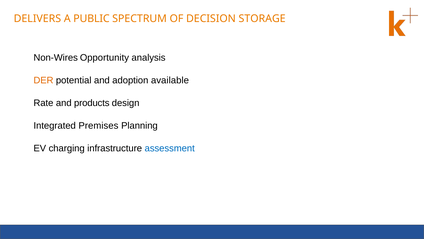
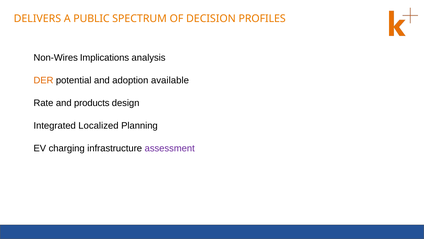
STORAGE: STORAGE -> PROFILES
Opportunity: Opportunity -> Implications
Premises: Premises -> Localized
assessment colour: blue -> purple
